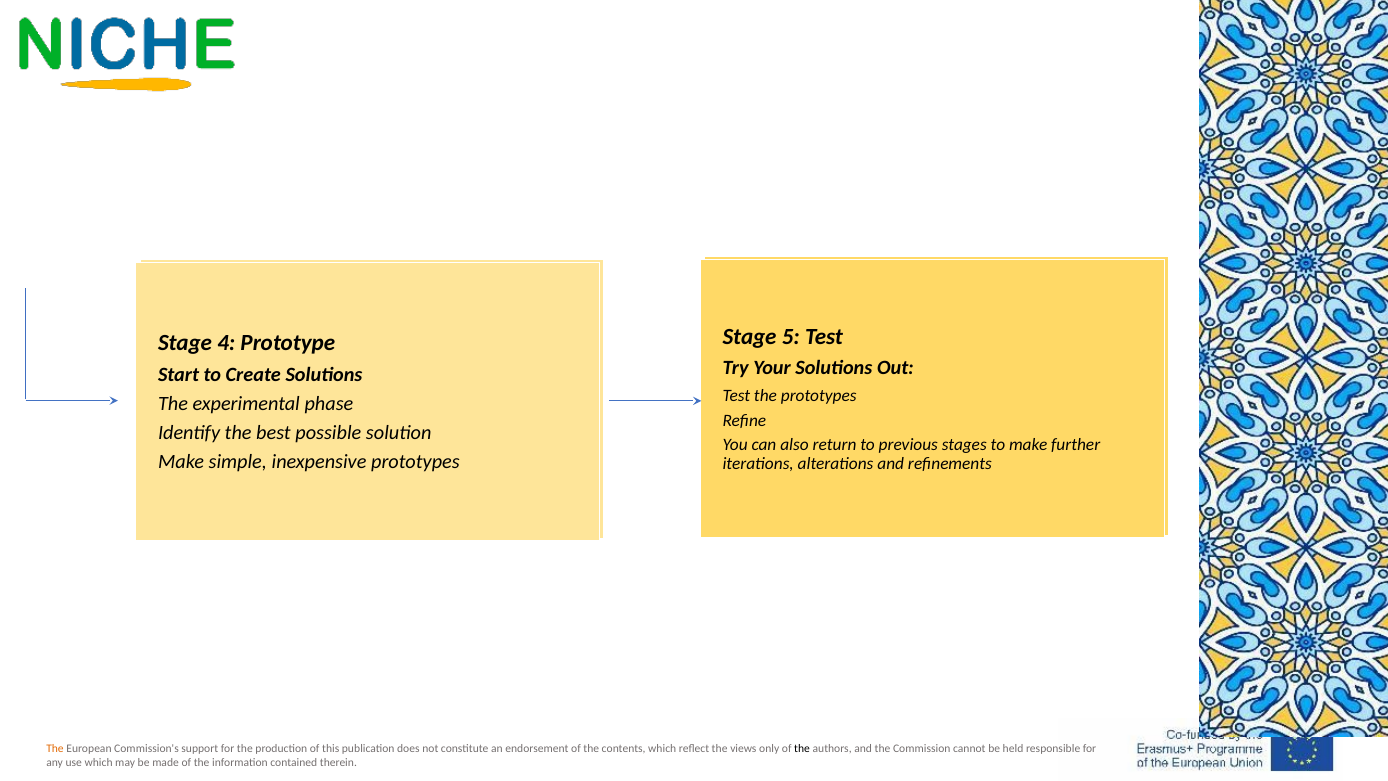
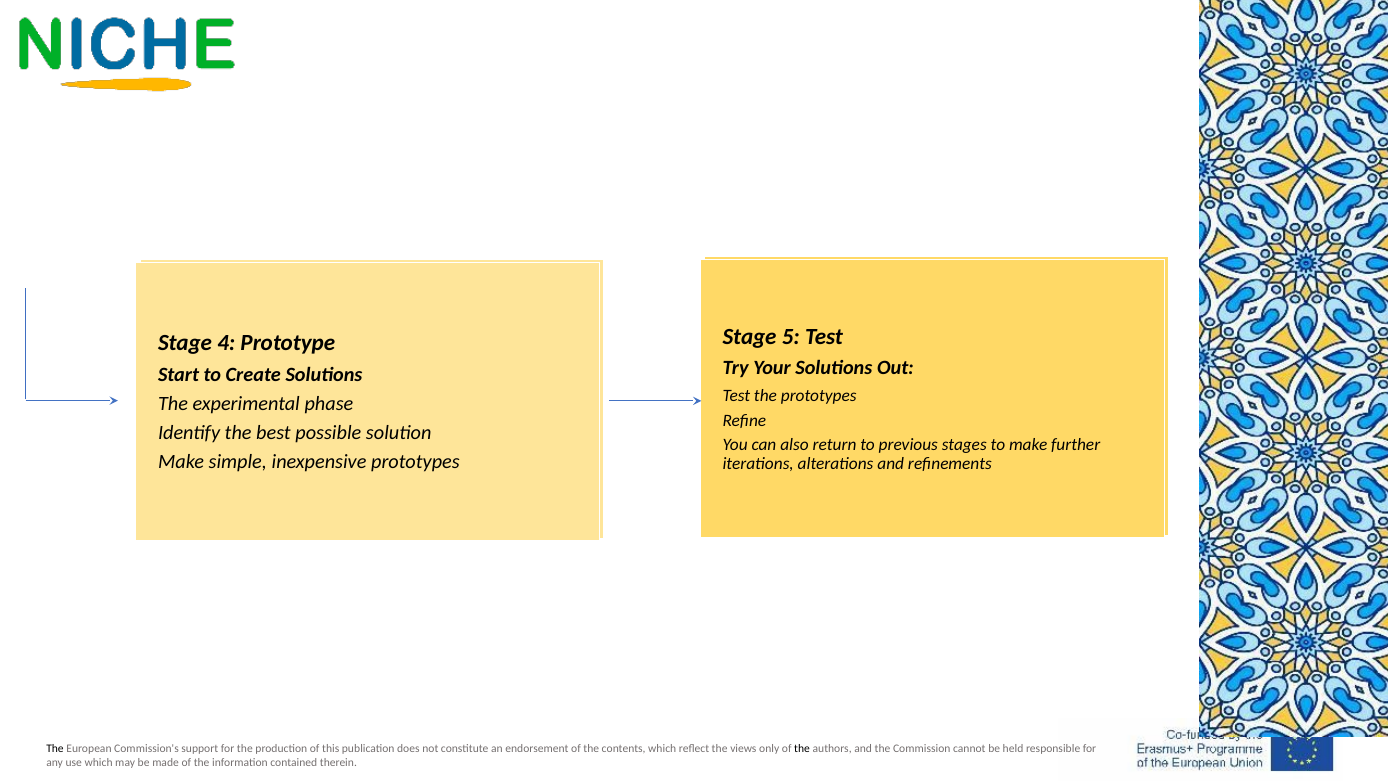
The at (55, 748) colour: orange -> black
